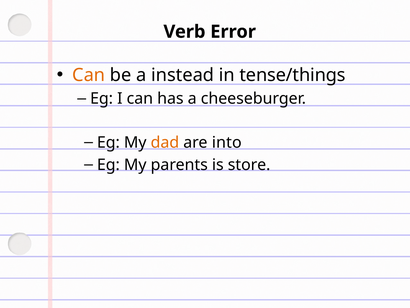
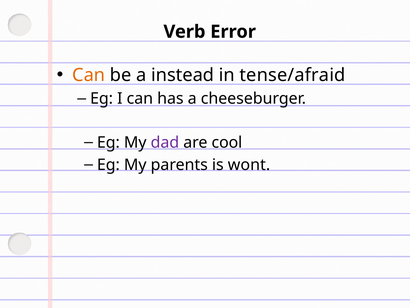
tense/things: tense/things -> tense/afraid
dad colour: orange -> purple
into: into -> cool
store: store -> wont
